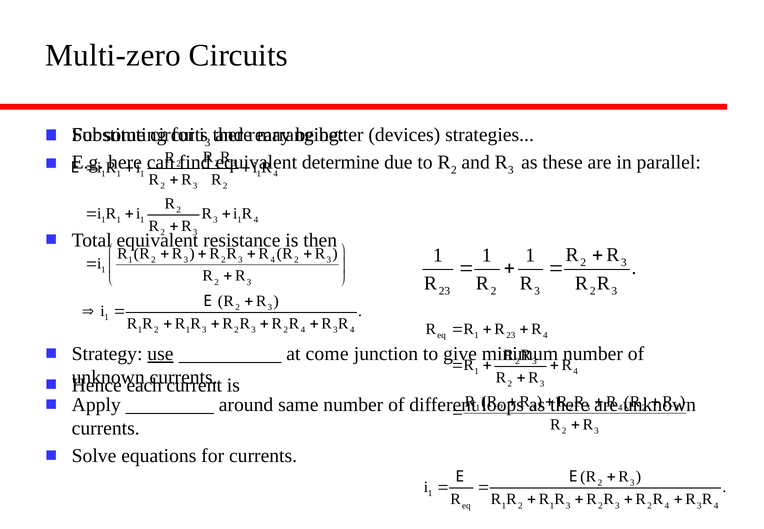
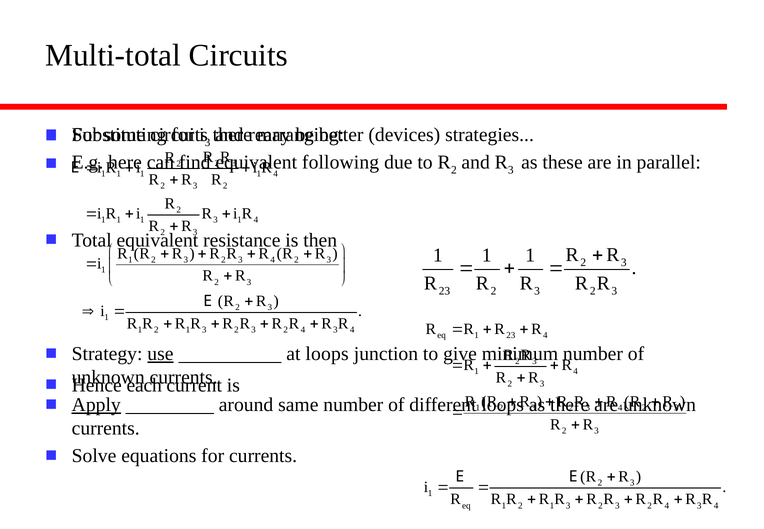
Multi-zero: Multi-zero -> Multi-total
determine: determine -> following
at come: come -> loops
Apply underline: none -> present
